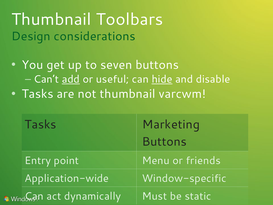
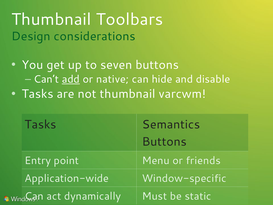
useful: useful -> native
hide underline: present -> none
Marketing: Marketing -> Semantics
